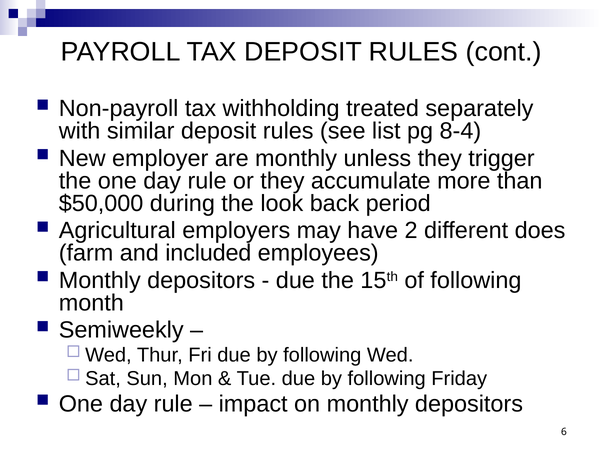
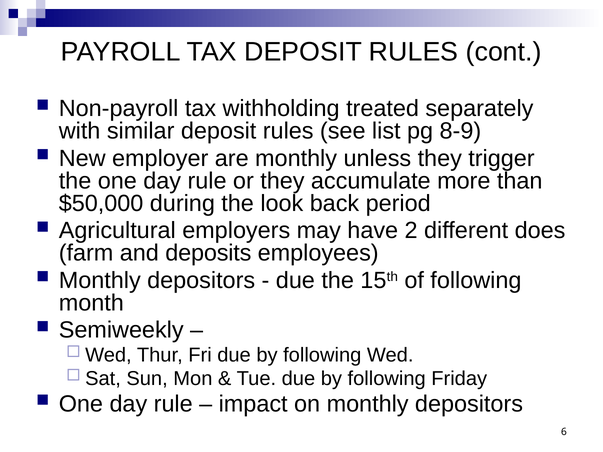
8-4: 8-4 -> 8-9
included: included -> deposits
